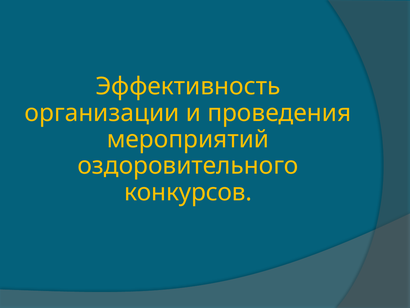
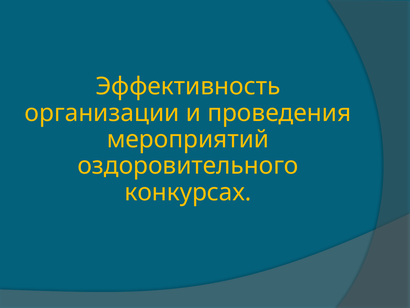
конкурсов: конкурсов -> конкурсах
